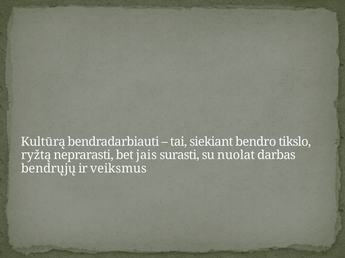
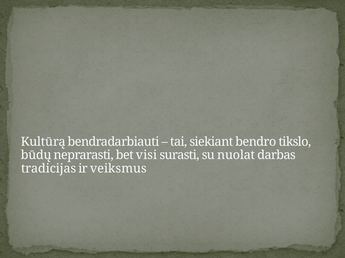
ryžtą: ryžtą -> būdų
jais: jais -> visi
bendrųjų: bendrųjų -> tradicijas
